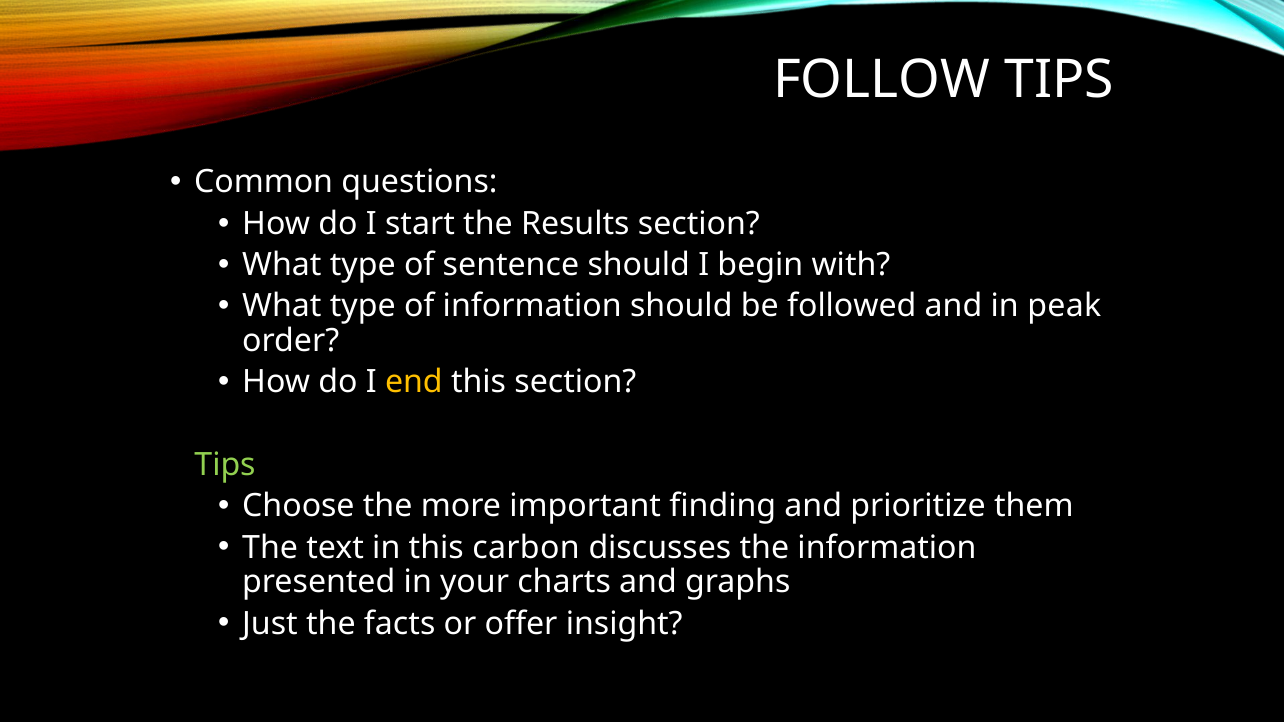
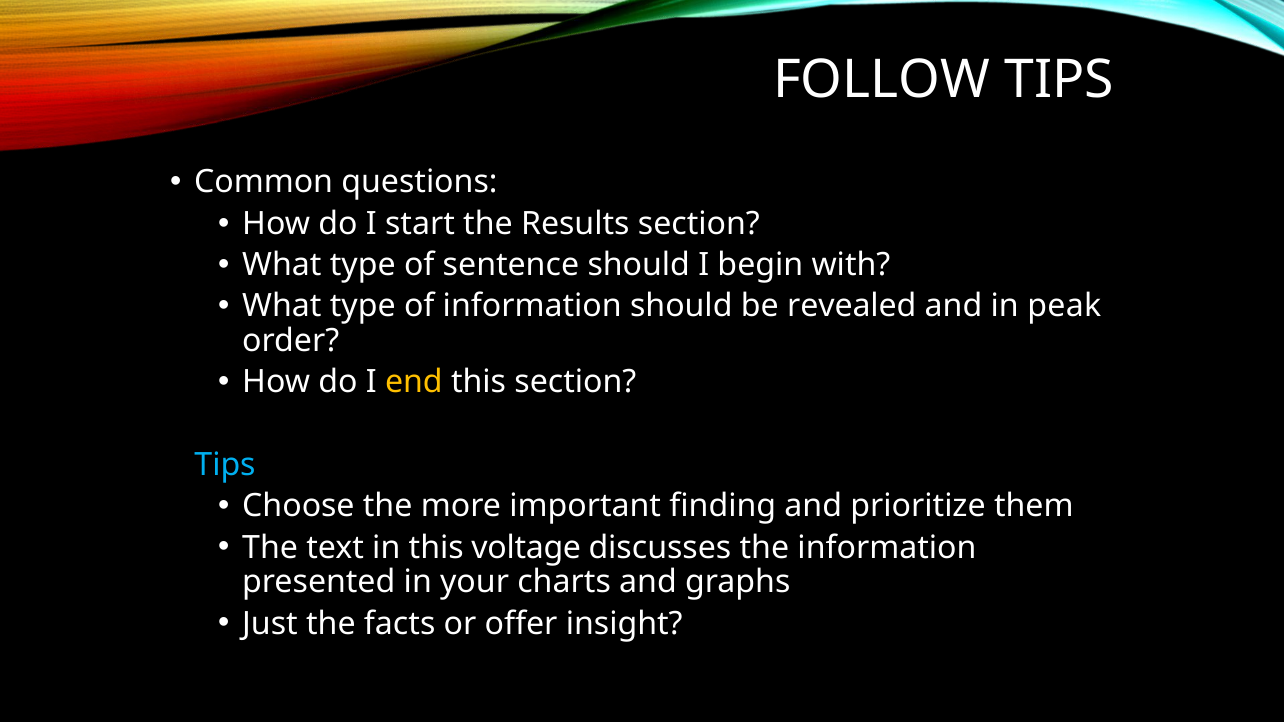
followed: followed -> revealed
Tips at (225, 465) colour: light green -> light blue
carbon: carbon -> voltage
